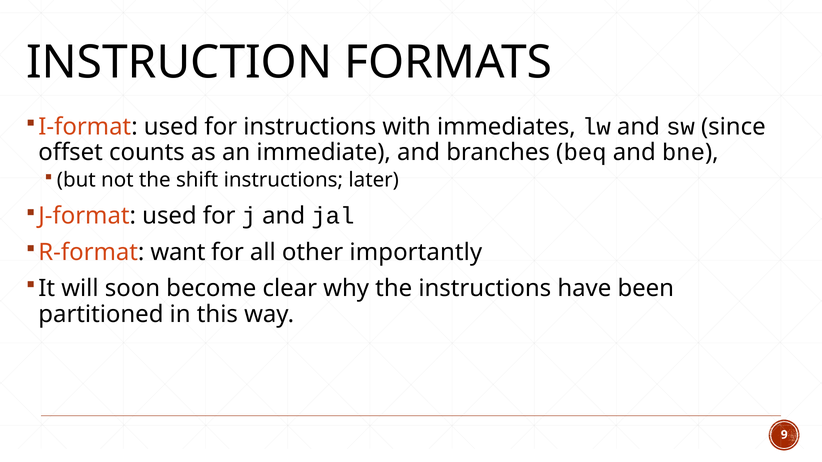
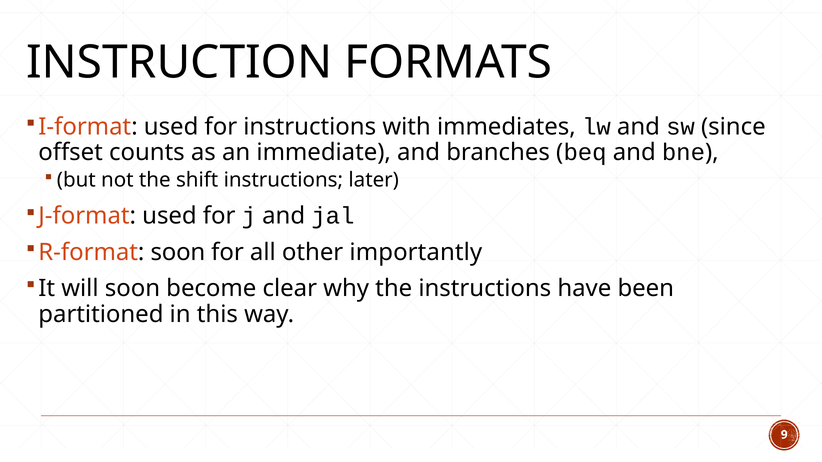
R-format want: want -> soon
